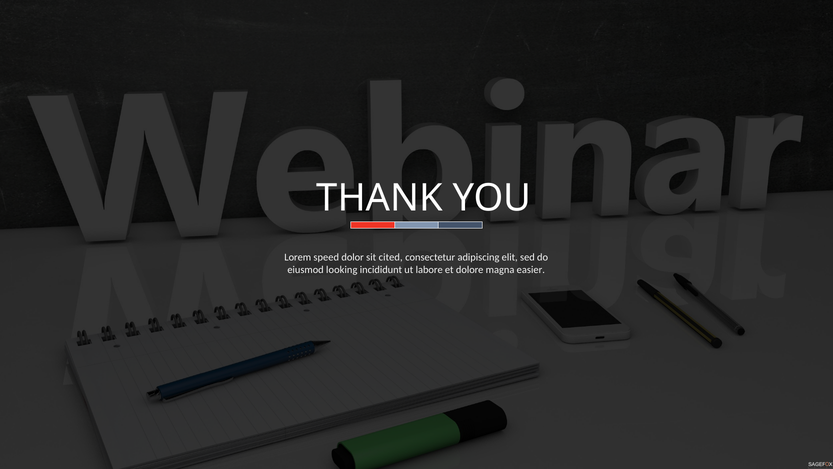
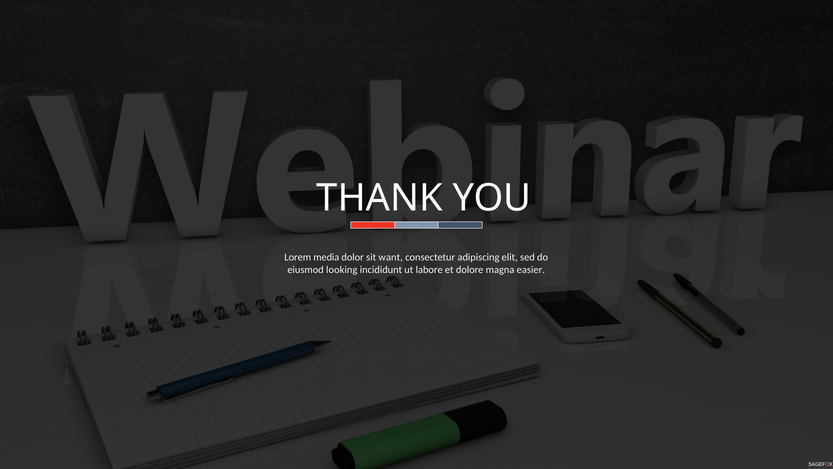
speed: speed -> media
cited: cited -> want
